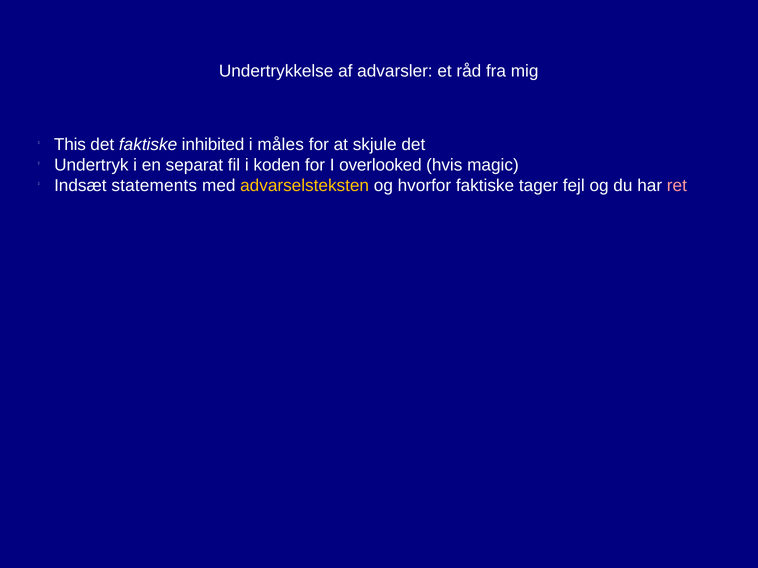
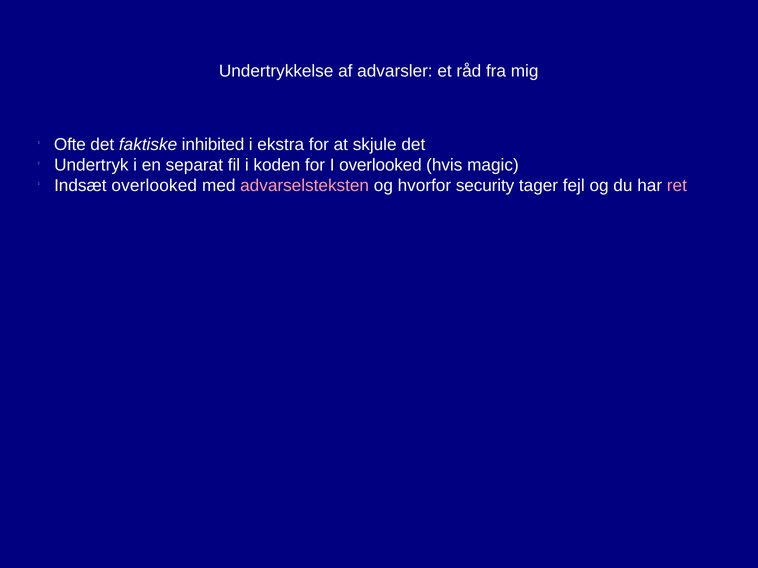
This: This -> Ofte
måles: måles -> ekstra
Indsæt statements: statements -> overlooked
advarselsteksten colour: yellow -> pink
hvorfor faktiske: faktiske -> security
